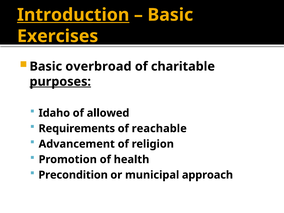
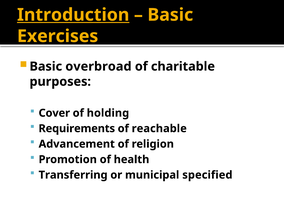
purposes underline: present -> none
Idaho: Idaho -> Cover
allowed: allowed -> holding
Precondition: Precondition -> Transferring
approach: approach -> specified
